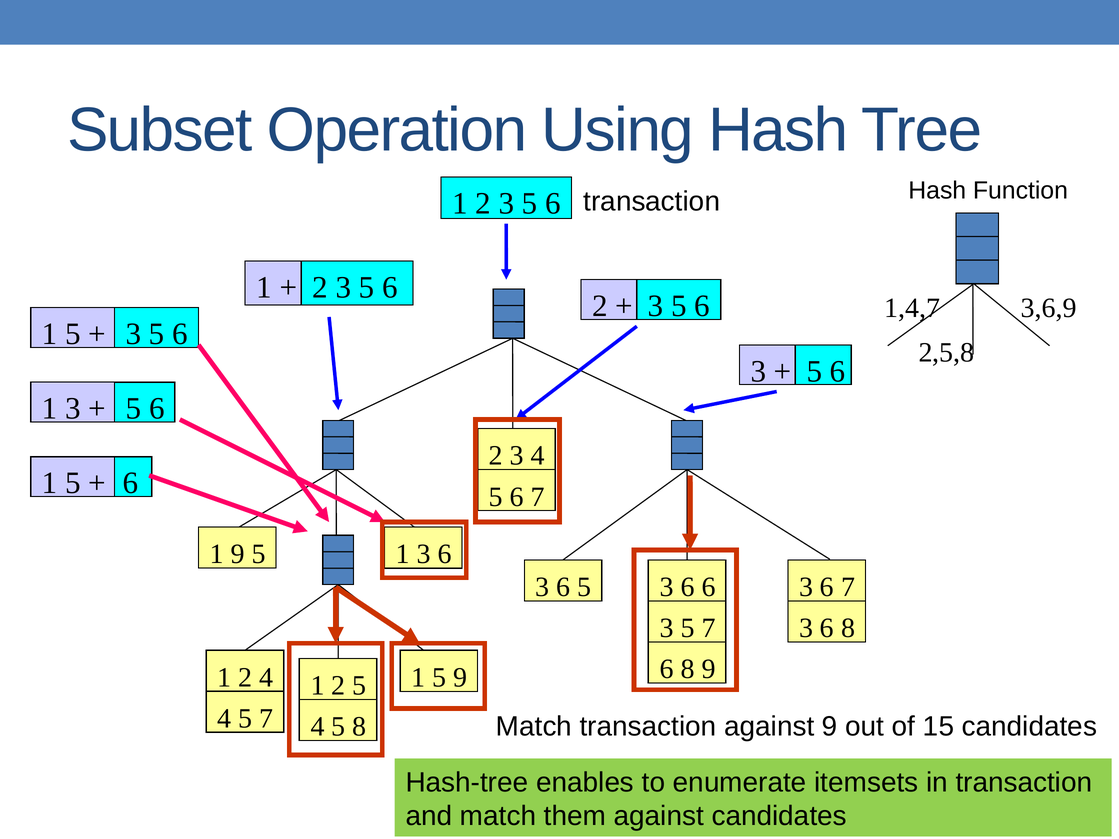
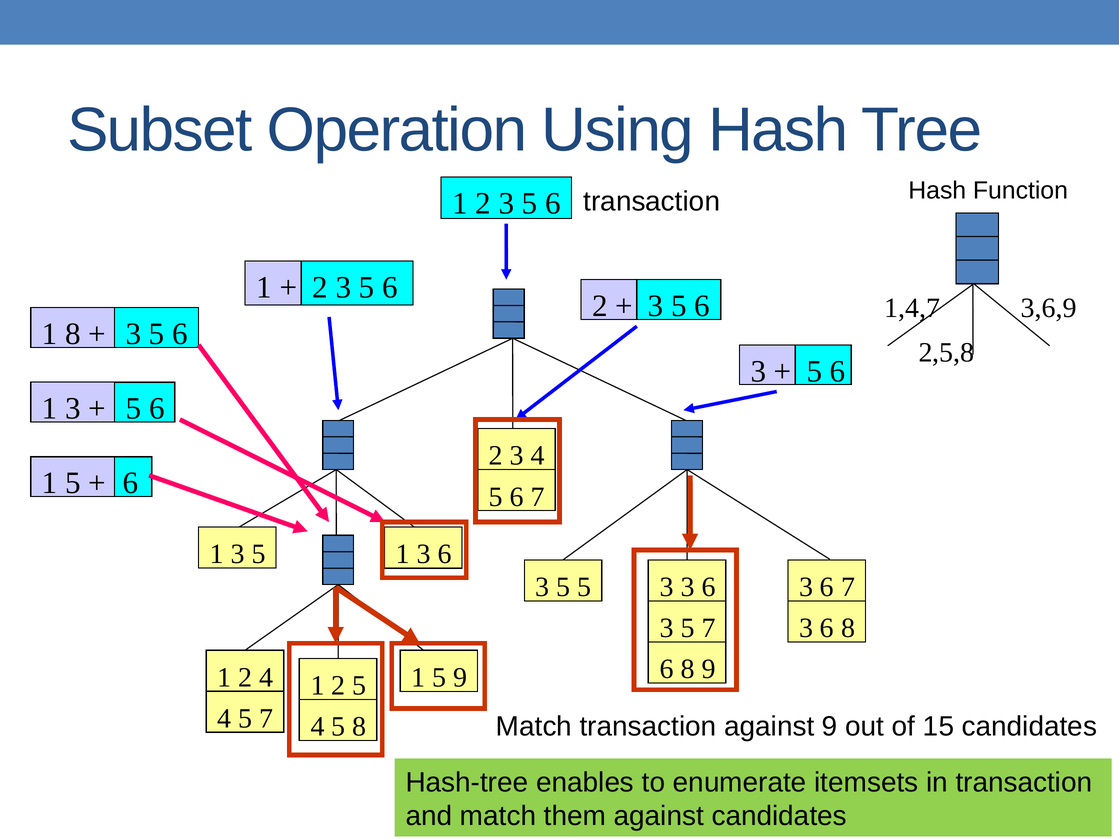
5 at (73, 334): 5 -> 8
9 at (238, 554): 9 -> 3
6 at (563, 587): 6 -> 5
6 at (688, 587): 6 -> 3
